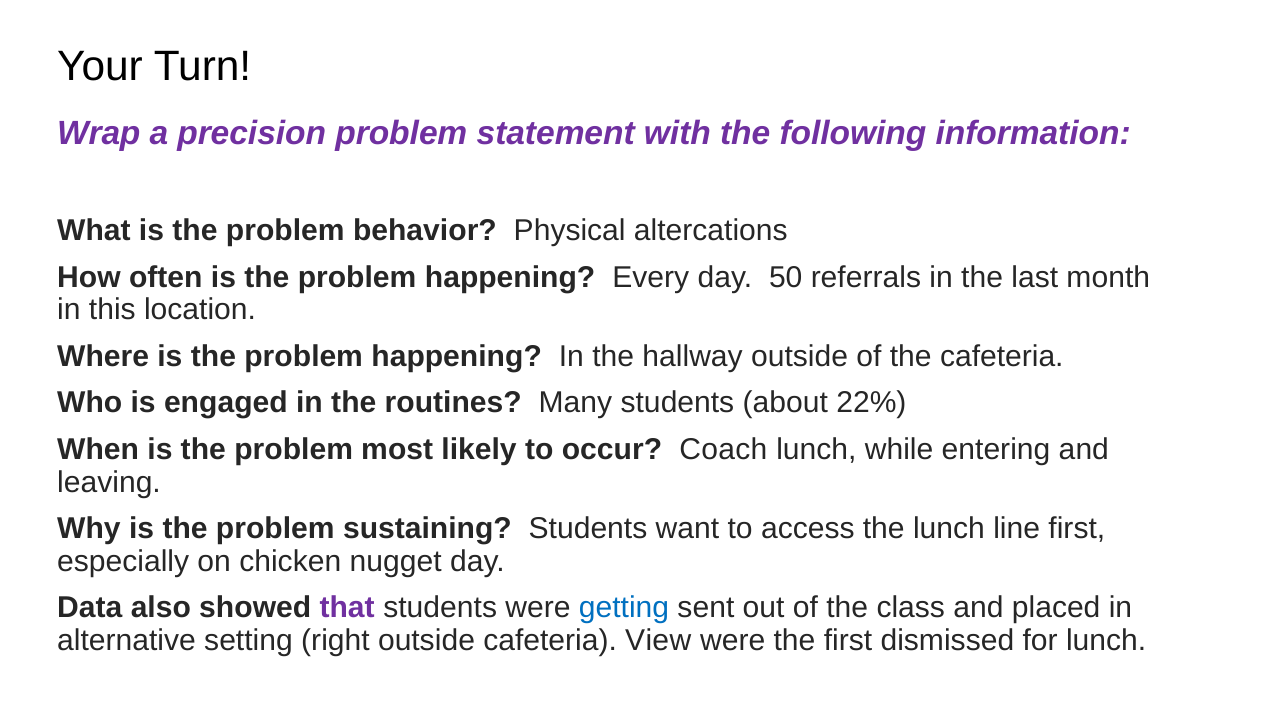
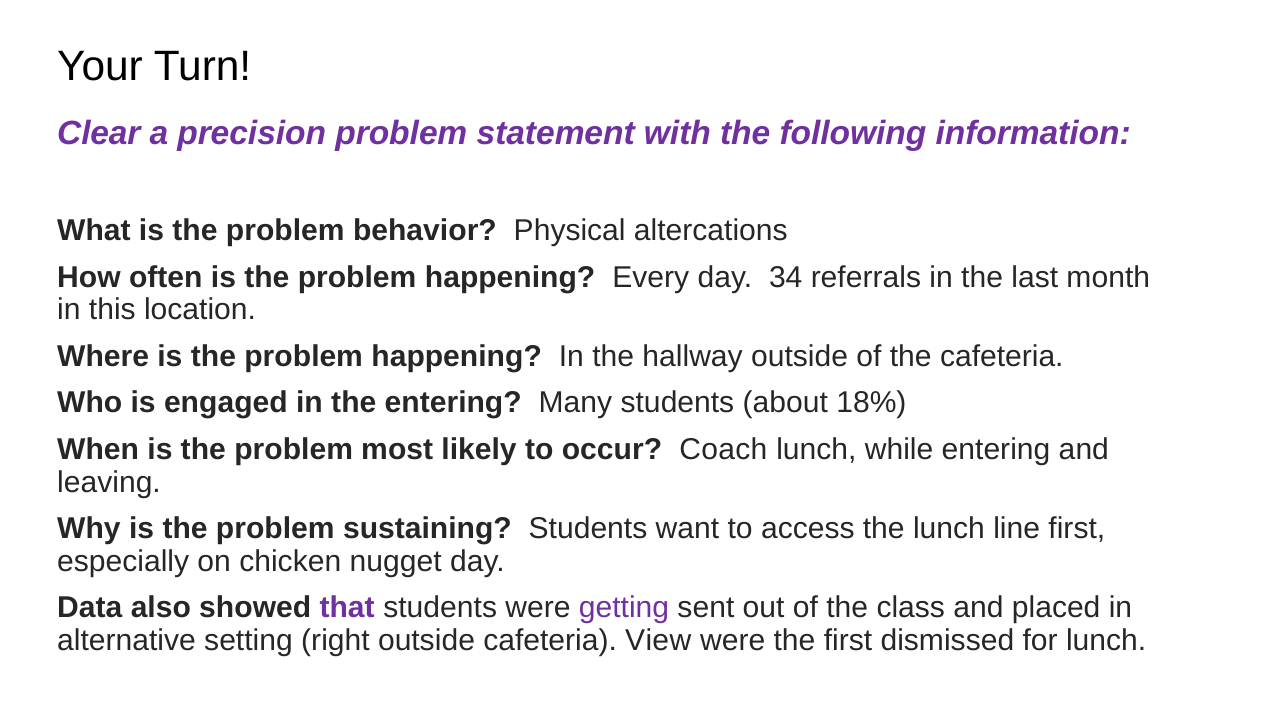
Wrap: Wrap -> Clear
50: 50 -> 34
the routines: routines -> entering
22%: 22% -> 18%
getting colour: blue -> purple
